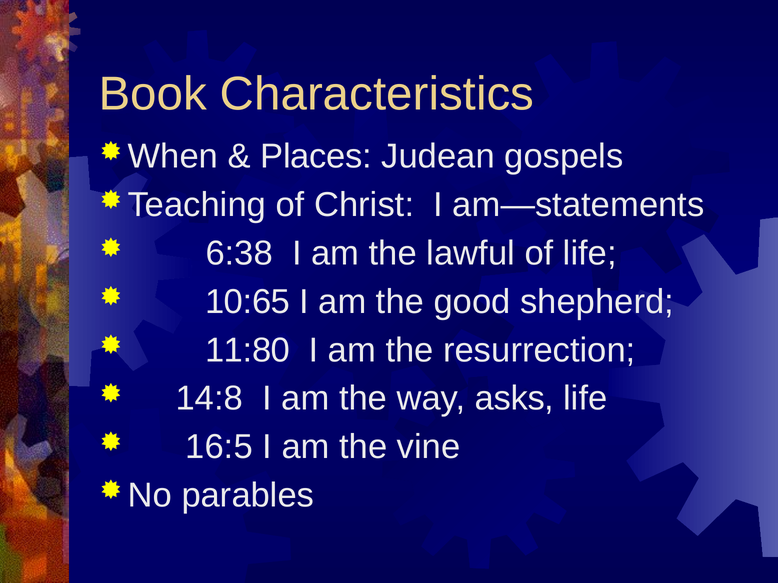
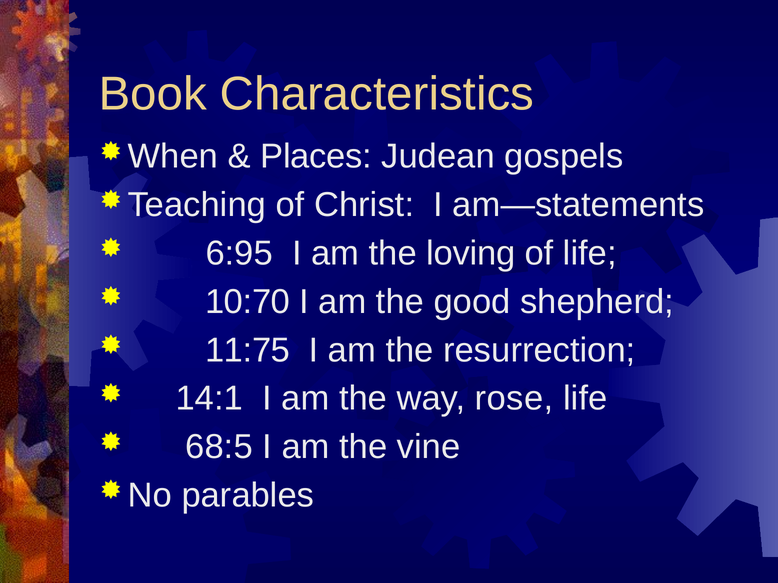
6:38: 6:38 -> 6:95
lawful: lawful -> loving
10:65: 10:65 -> 10:70
11:80: 11:80 -> 11:75
14:8: 14:8 -> 14:1
asks: asks -> rose
16:5: 16:5 -> 68:5
